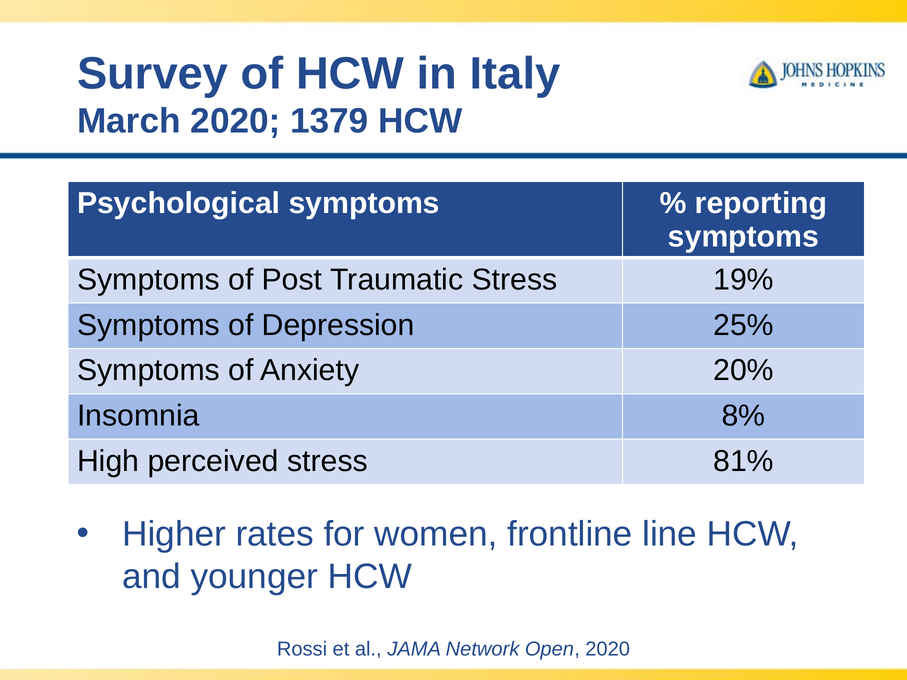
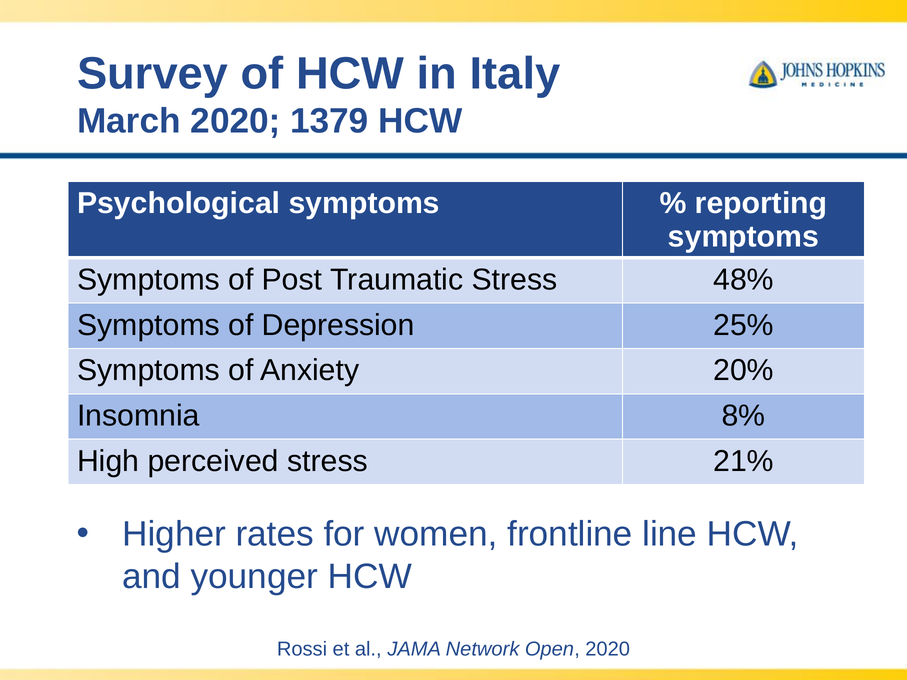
19%: 19% -> 48%
81%: 81% -> 21%
